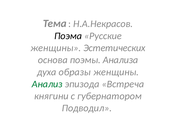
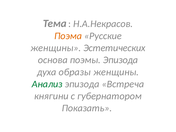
Поэма colour: black -> orange
поэмы Анализа: Анализа -> Эпизода
Подводил: Подводил -> Показать
